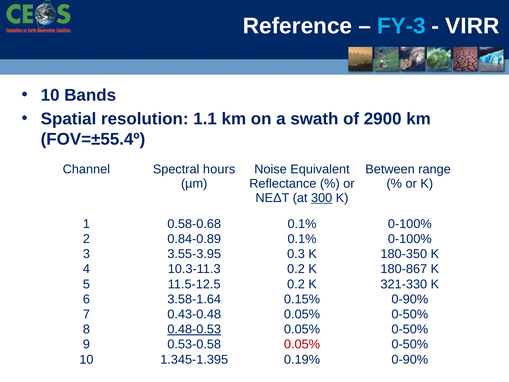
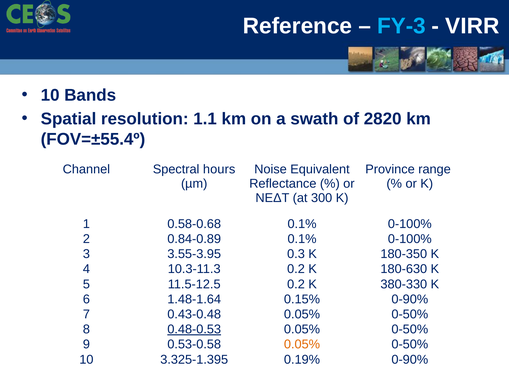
2900: 2900 -> 2820
Between: Between -> Province
300 underline: present -> none
180-867: 180-867 -> 180-630
321-330: 321-330 -> 380-330
3.58-1.64: 3.58-1.64 -> 1.48-1.64
0.05% at (302, 344) colour: red -> orange
1.345-1.395: 1.345-1.395 -> 3.325-1.395
